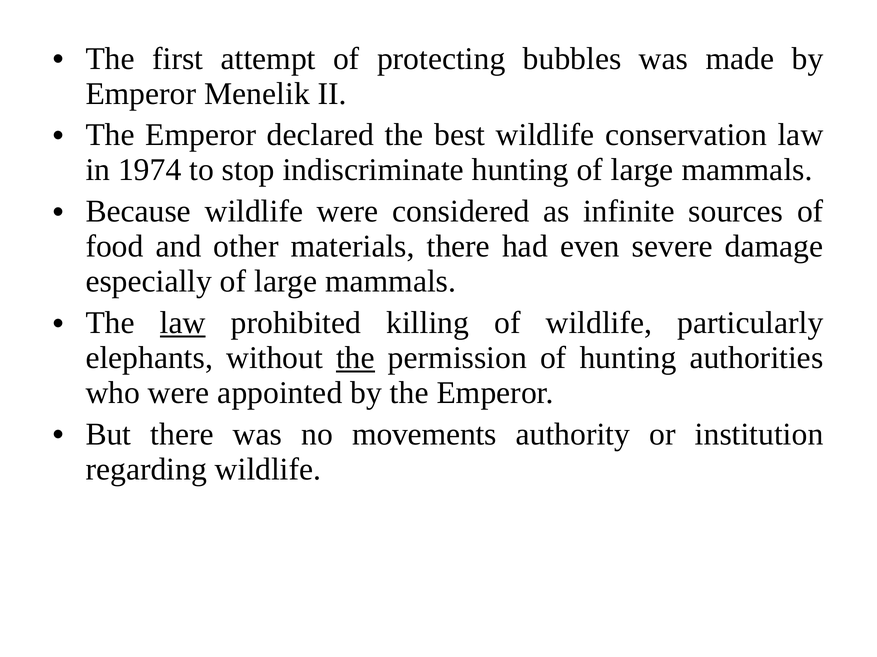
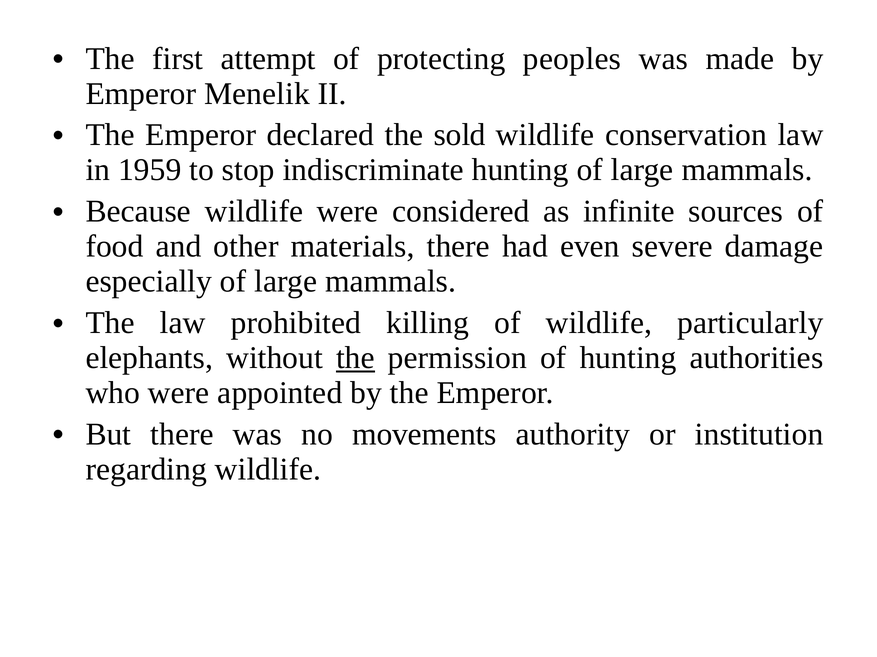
bubbles: bubbles -> peoples
best: best -> sold
1974: 1974 -> 1959
law at (183, 323) underline: present -> none
